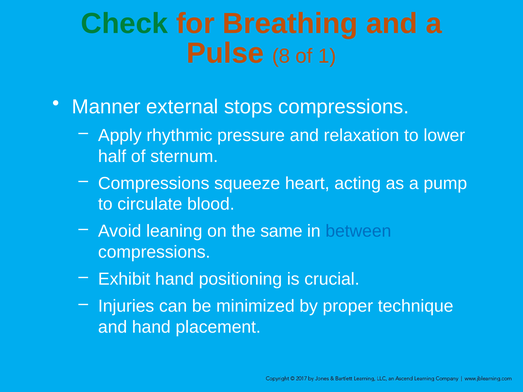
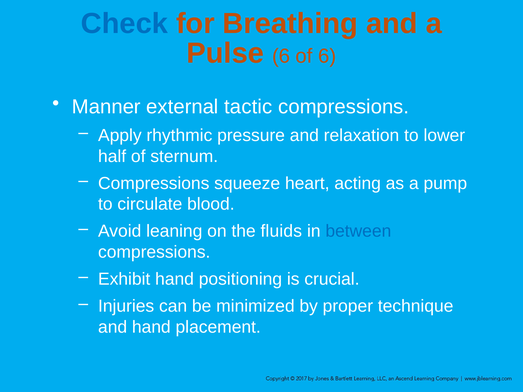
Check colour: green -> blue
Pulse 8: 8 -> 6
of 1: 1 -> 6
stops: stops -> tactic
same: same -> fluids
